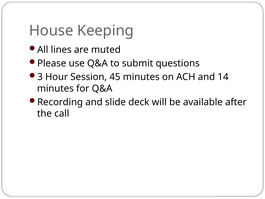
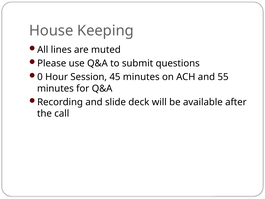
3: 3 -> 0
14: 14 -> 55
